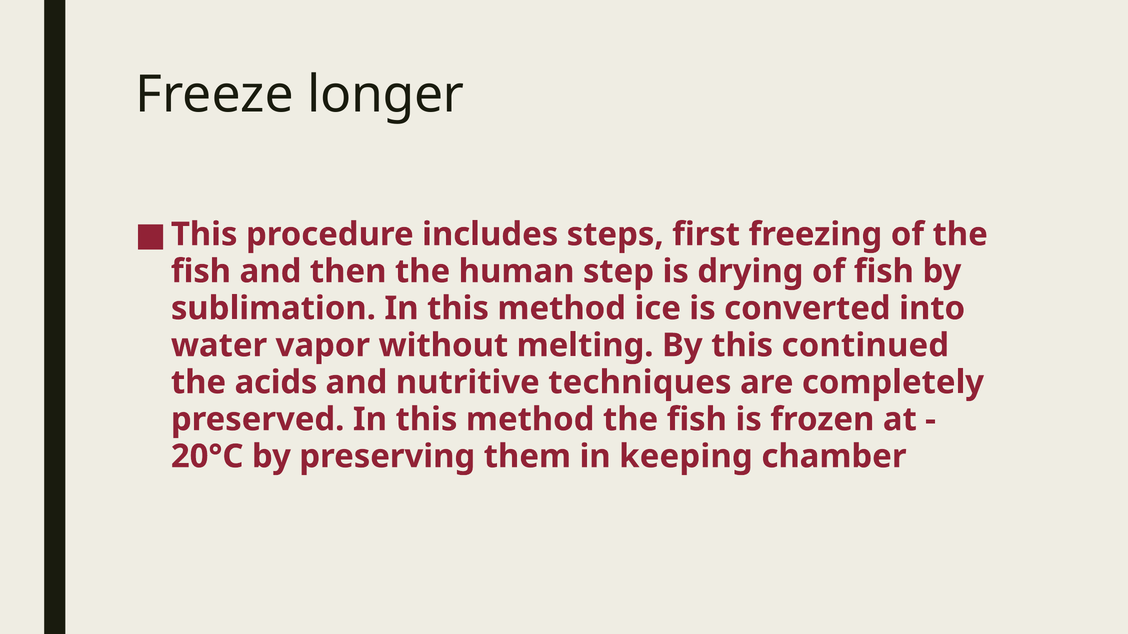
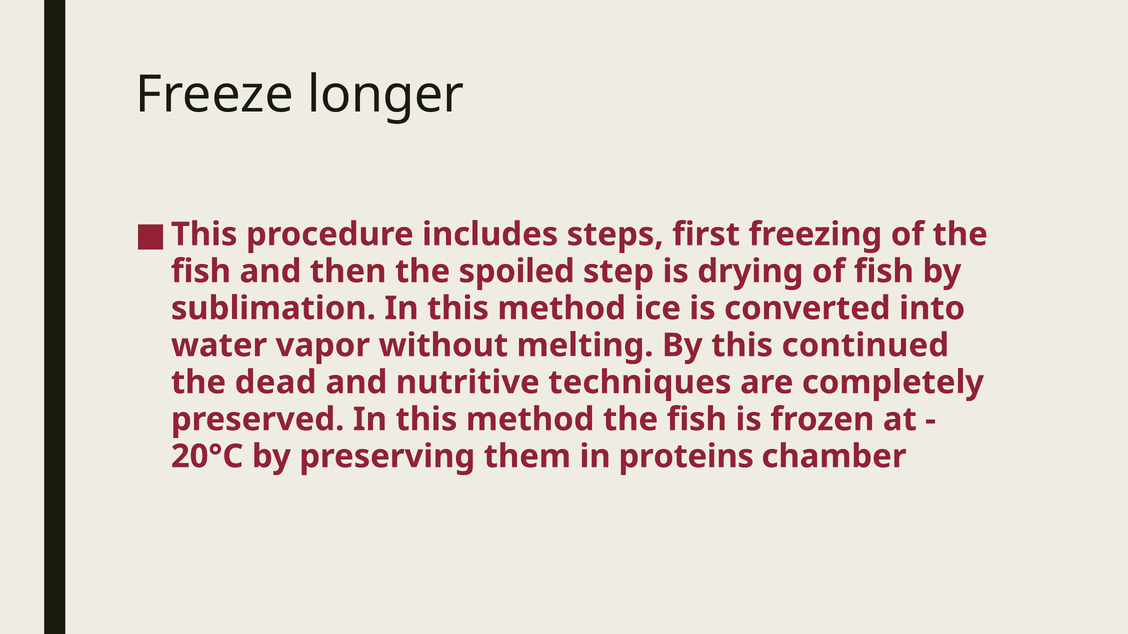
human: human -> spoiled
acids: acids -> dead
keeping: keeping -> proteins
